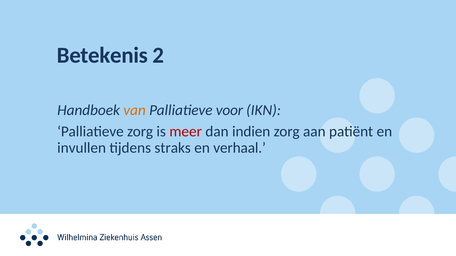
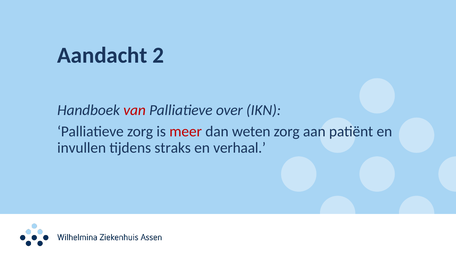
Betekenis: Betekenis -> Aandacht
van colour: orange -> red
voor: voor -> over
indien: indien -> weten
